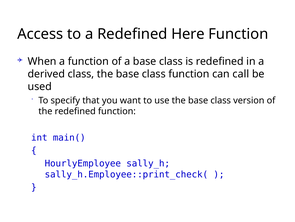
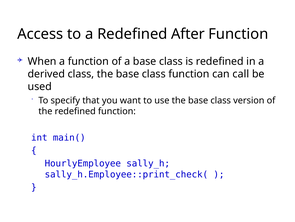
Here: Here -> After
